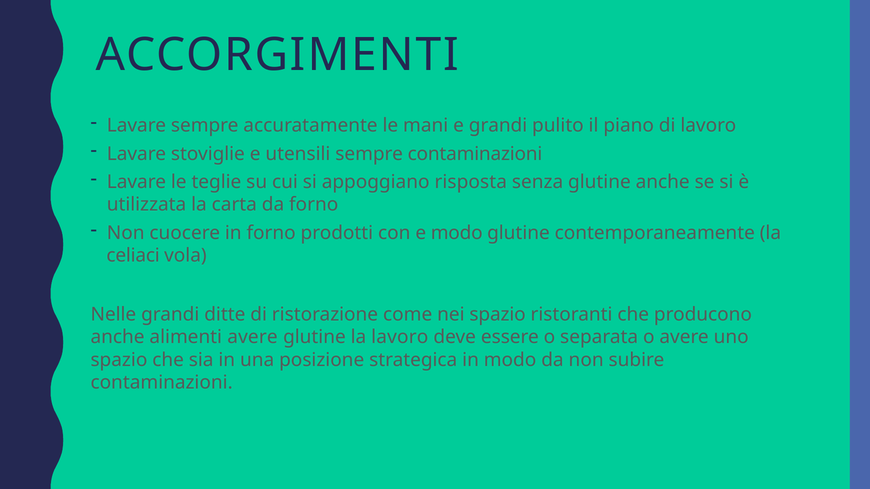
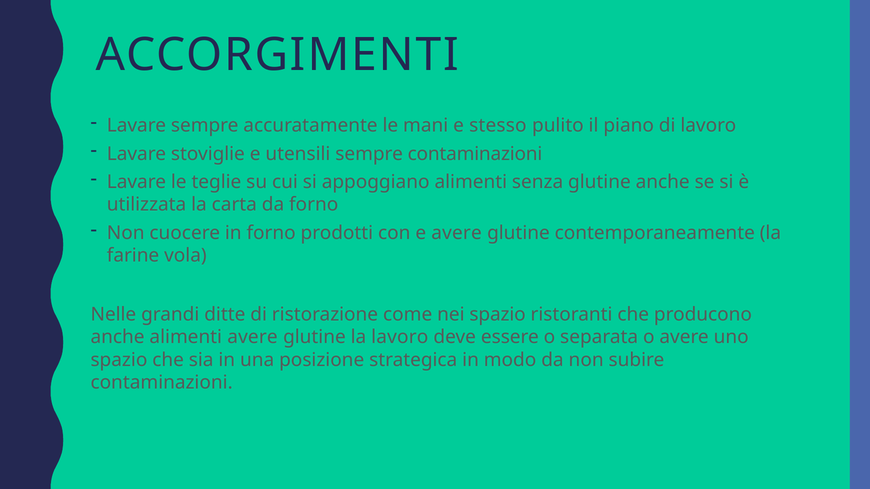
e grandi: grandi -> stesso
appoggiano risposta: risposta -> alimenti
e modo: modo -> avere
celiaci: celiaci -> farine
